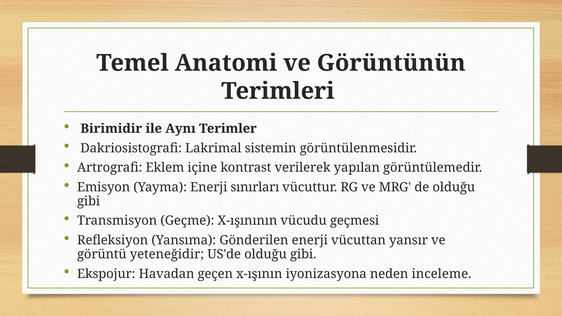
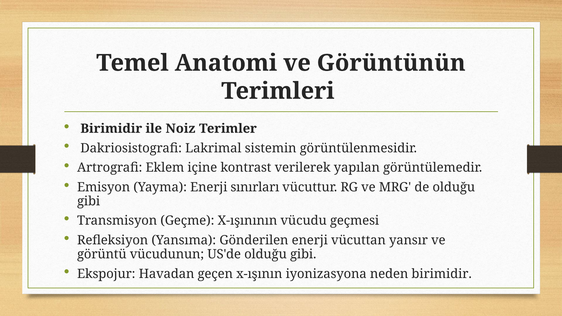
Aynı: Aynı -> Noiz
yeteneğidir: yeteneğidir -> vücudunun
neden inceleme: inceleme -> birimidir
